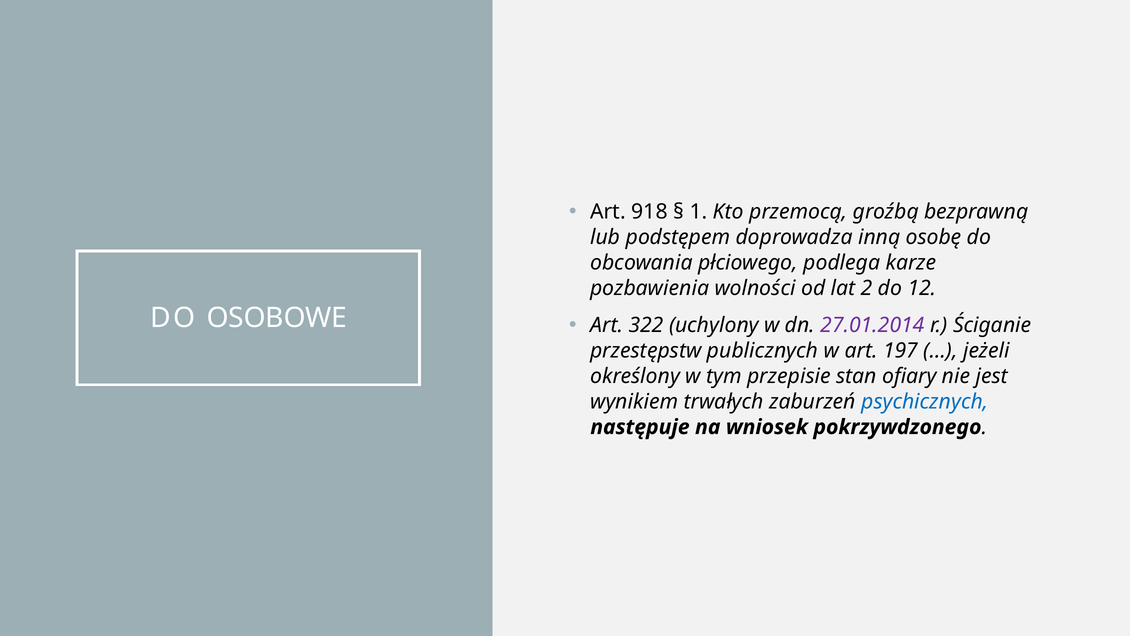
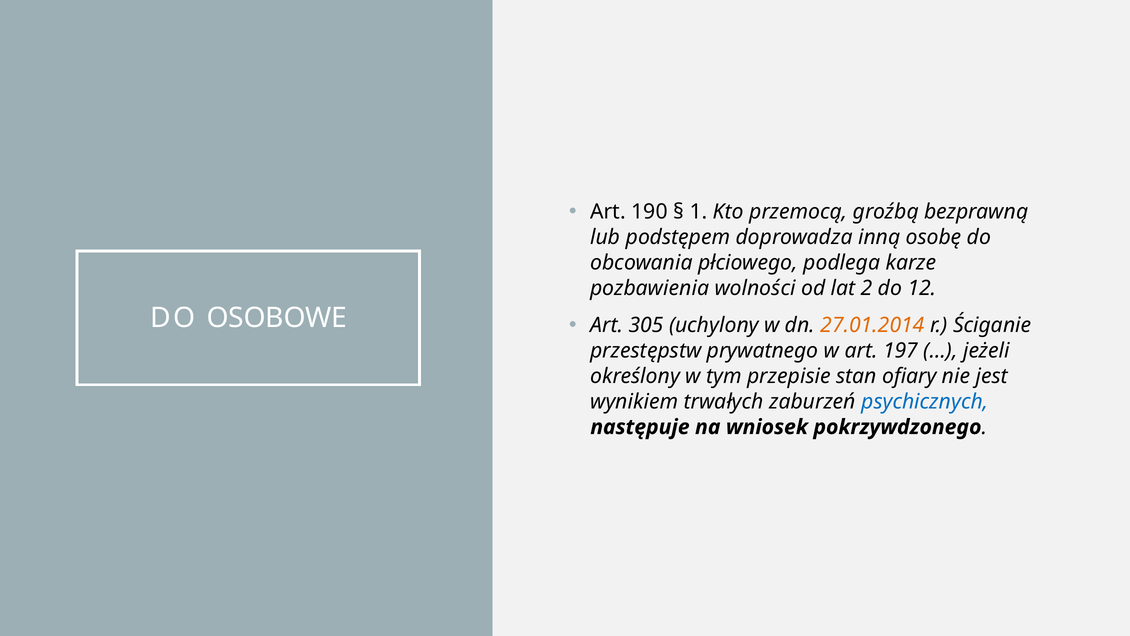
918: 918 -> 190
322: 322 -> 305
27.01.2014 colour: purple -> orange
publicznych: publicznych -> prywatnego
